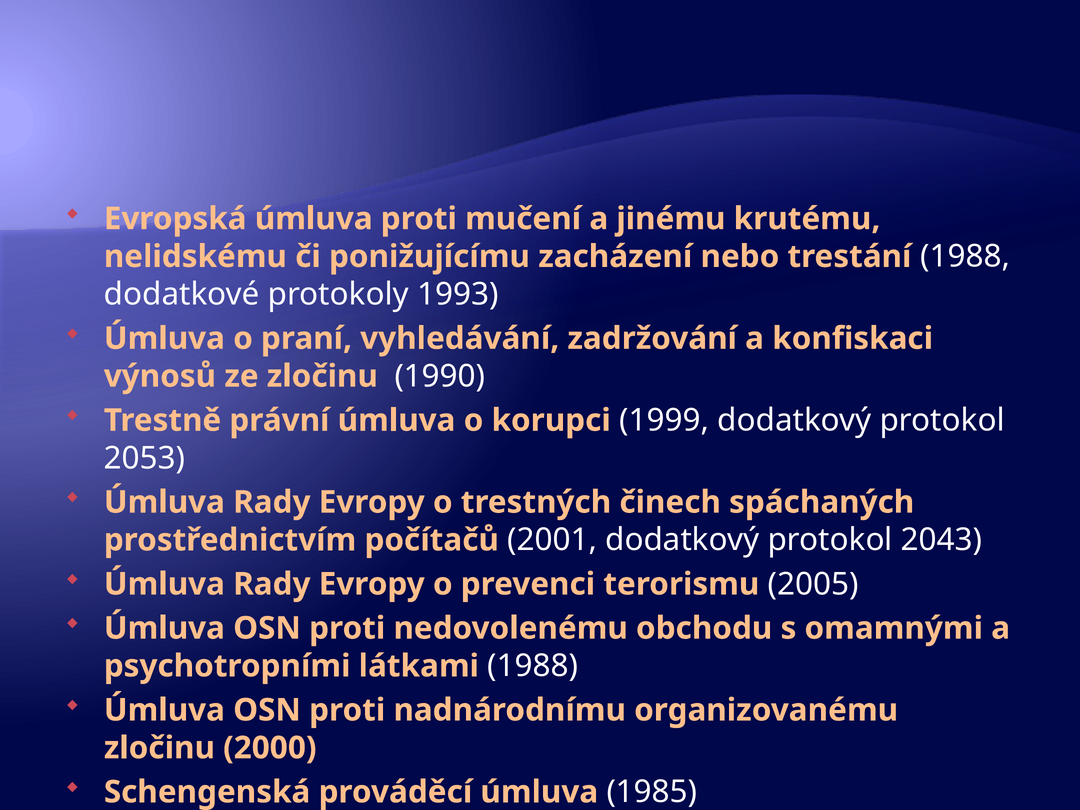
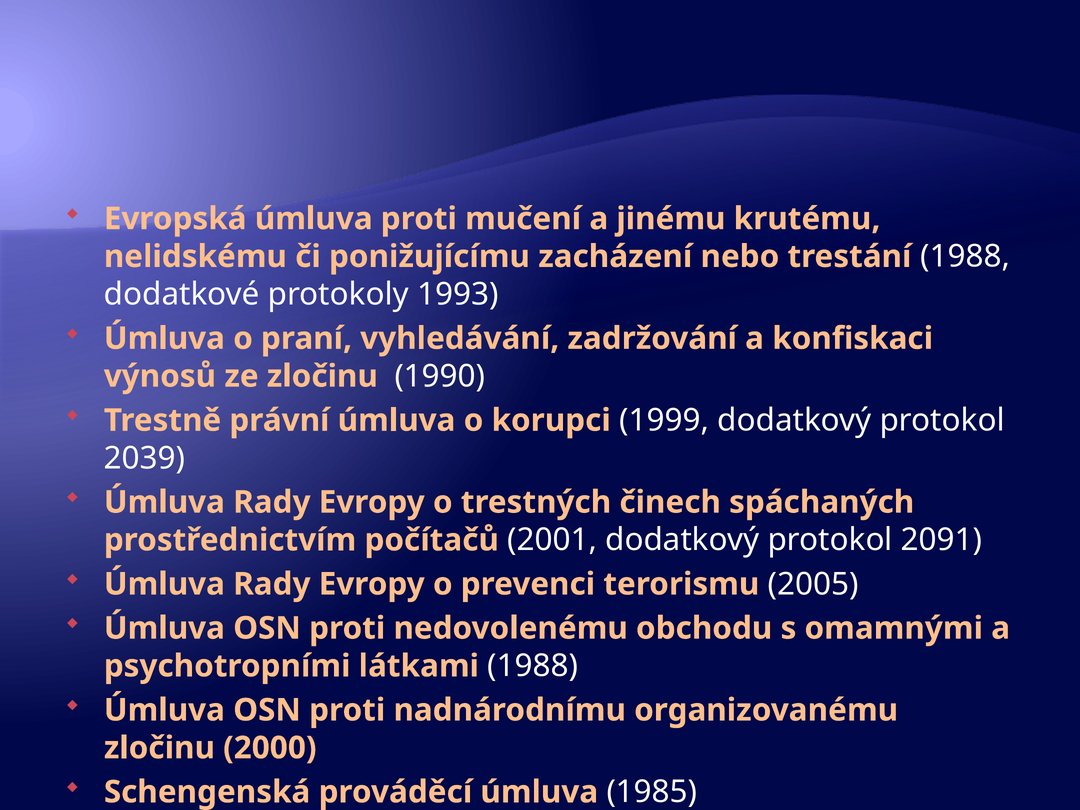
2053: 2053 -> 2039
2043: 2043 -> 2091
